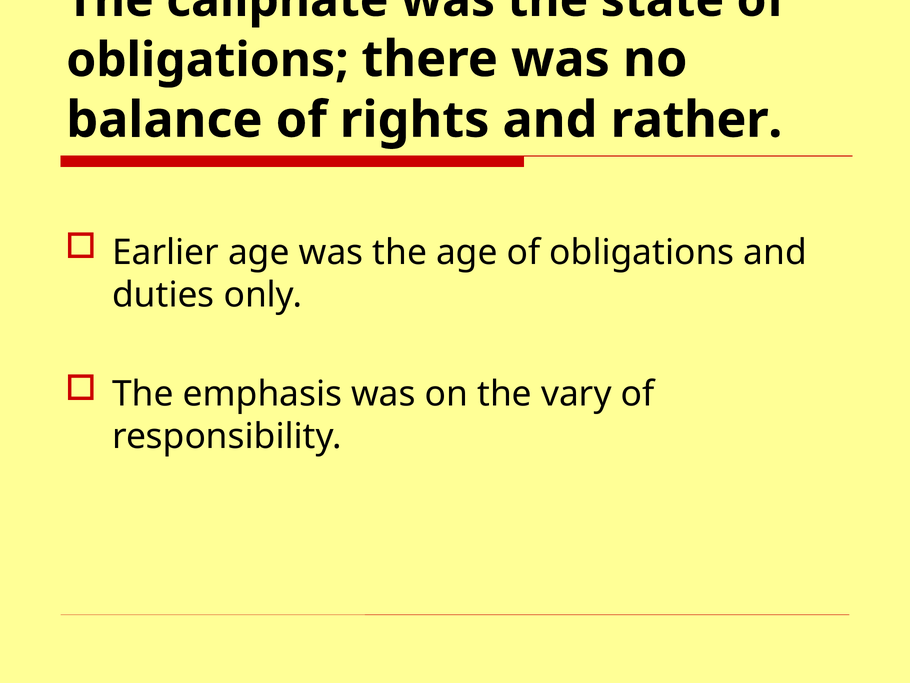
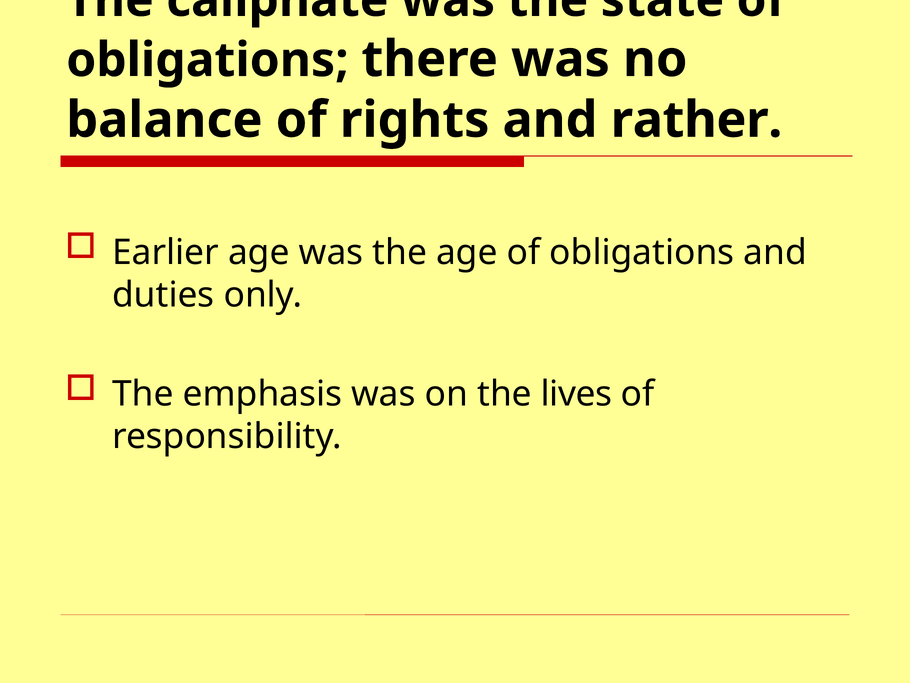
vary: vary -> lives
